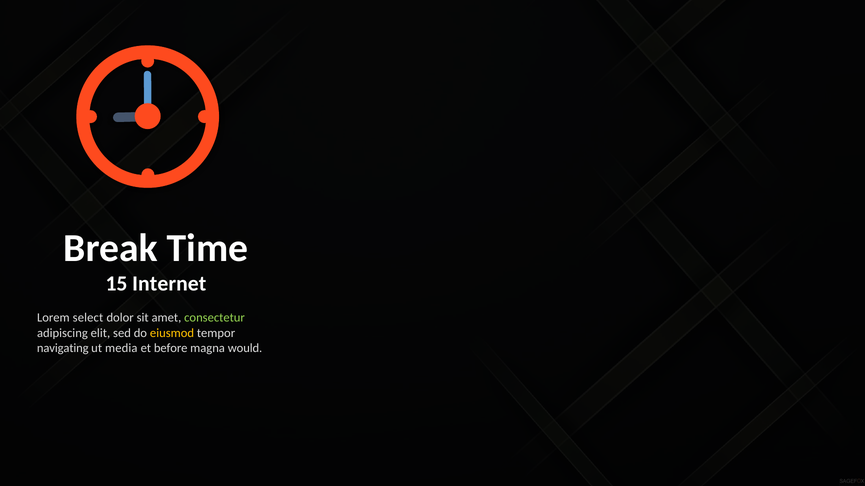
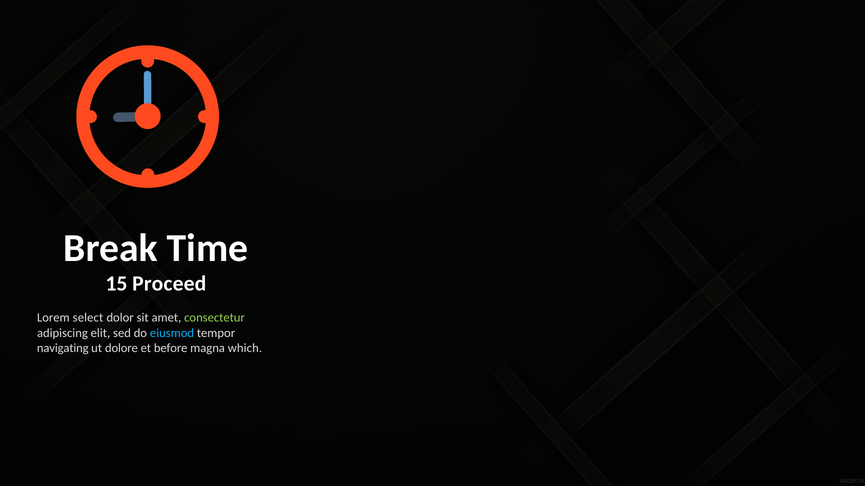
Internet: Internet -> Proceed
eiusmod colour: yellow -> light blue
media: media -> dolore
would: would -> which
